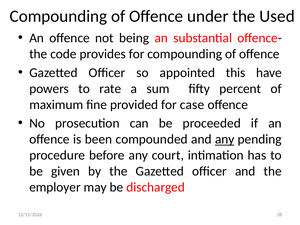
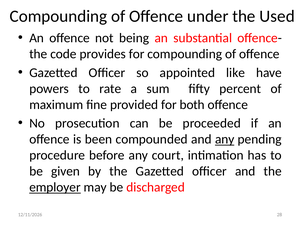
this: this -> like
case: case -> both
employer underline: none -> present
